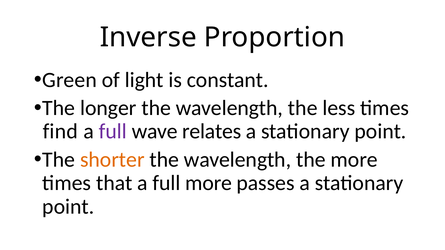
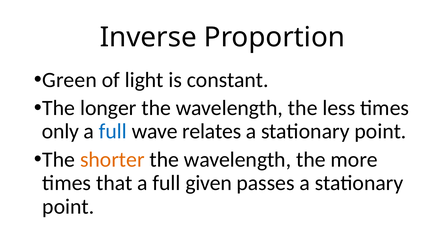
find: find -> only
full at (113, 132) colour: purple -> blue
full more: more -> given
